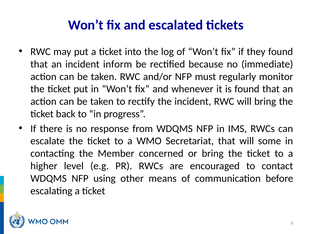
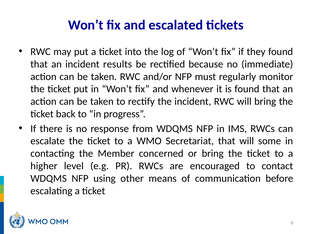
inform: inform -> results
